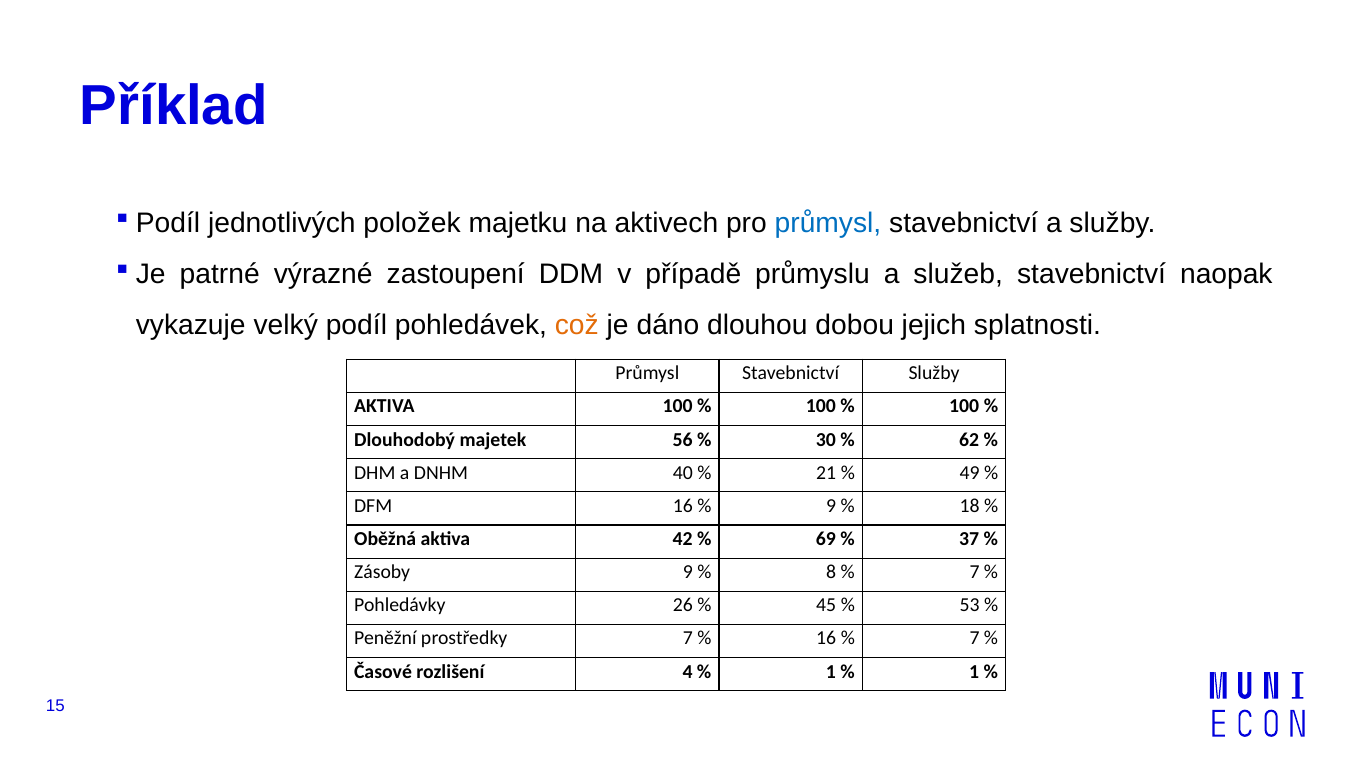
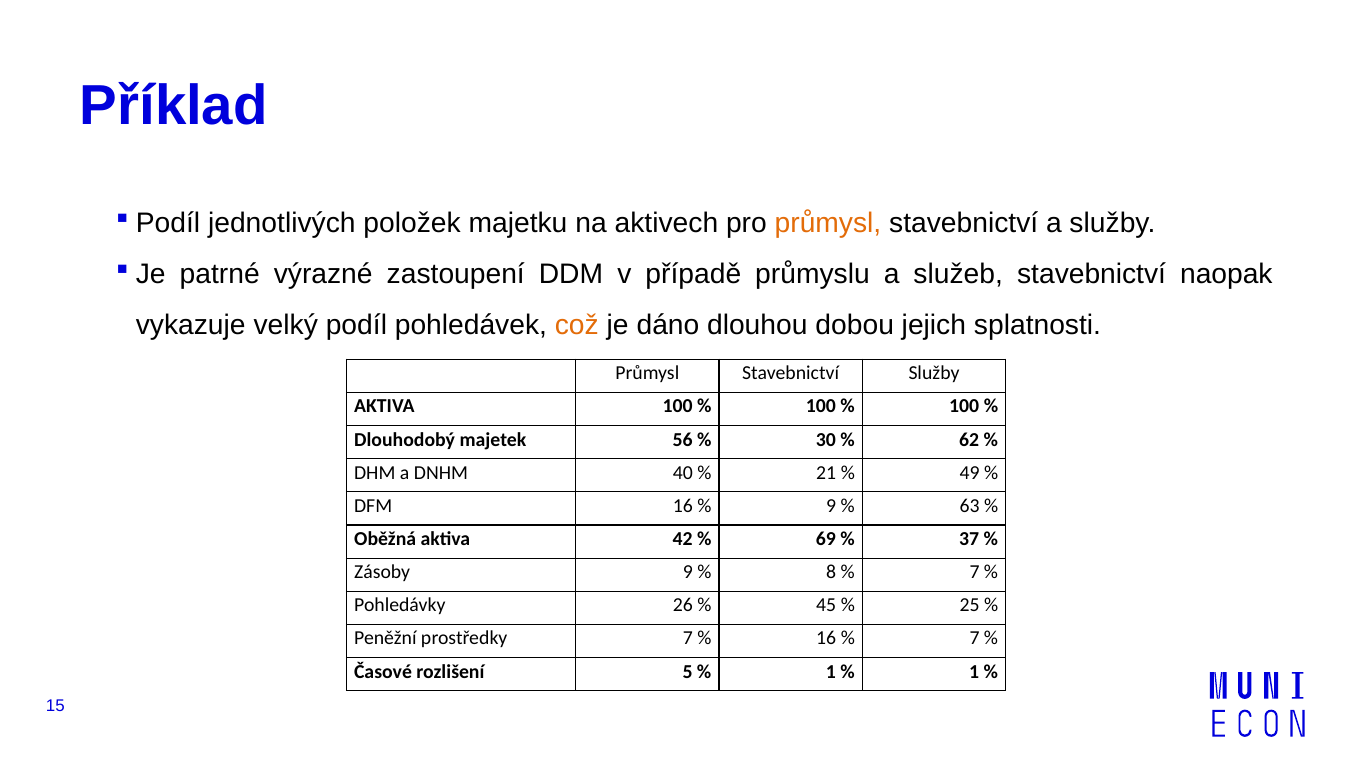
průmysl at (828, 224) colour: blue -> orange
18: 18 -> 63
53: 53 -> 25
4: 4 -> 5
